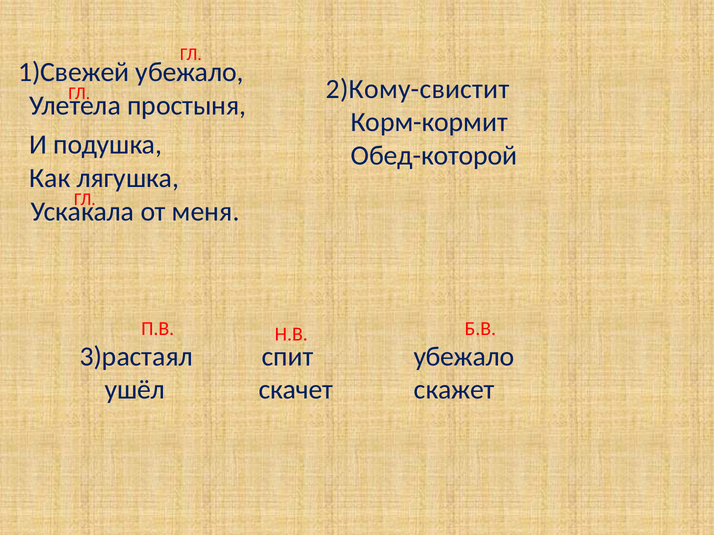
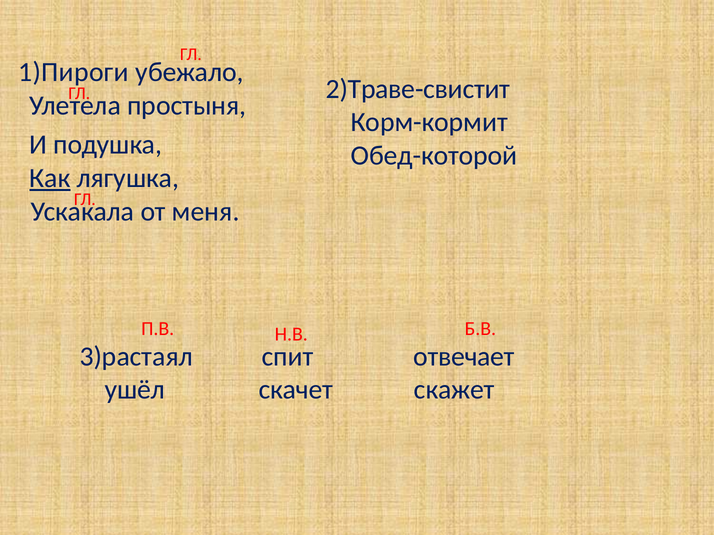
1)Свежей: 1)Свежей -> 1)Пироги
2)Кому-свистит: 2)Кому-свистит -> 2)Траве-свистит
Как underline: none -> present
спит убежало: убежало -> отвечает
